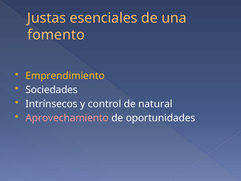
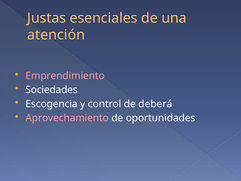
fomento: fomento -> atención
Emprendimiento colour: yellow -> pink
Intrínsecos: Intrínsecos -> Escogencia
natural: natural -> deberá
